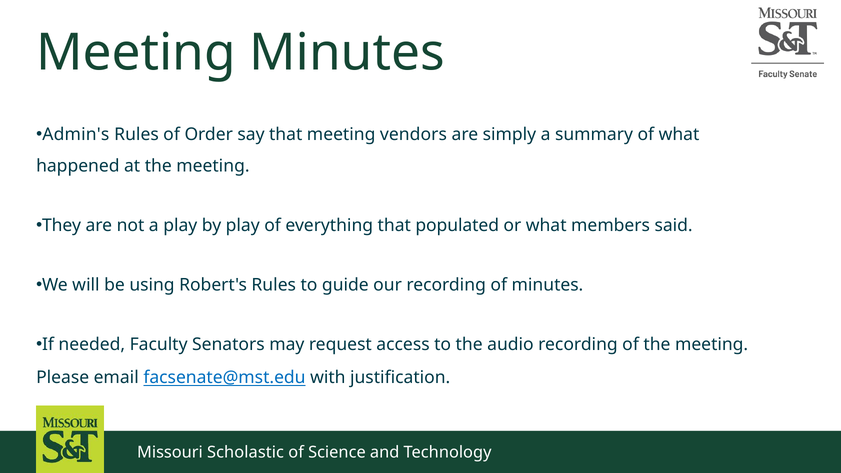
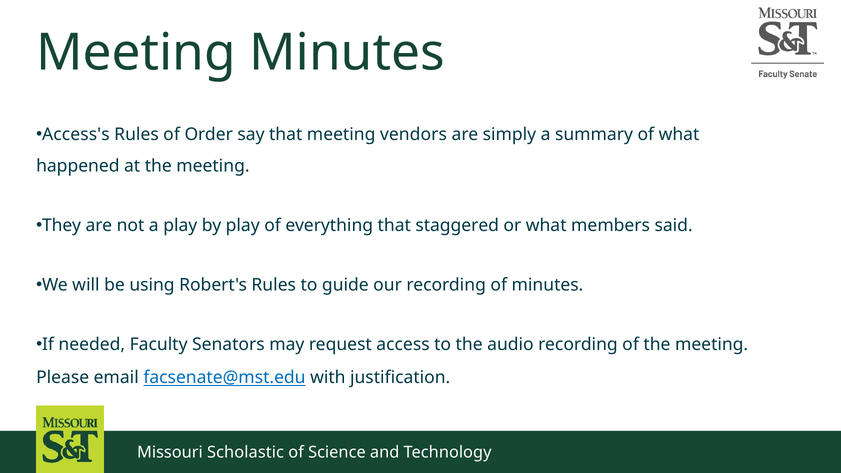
Admin's: Admin's -> Access's
populated: populated -> staggered
